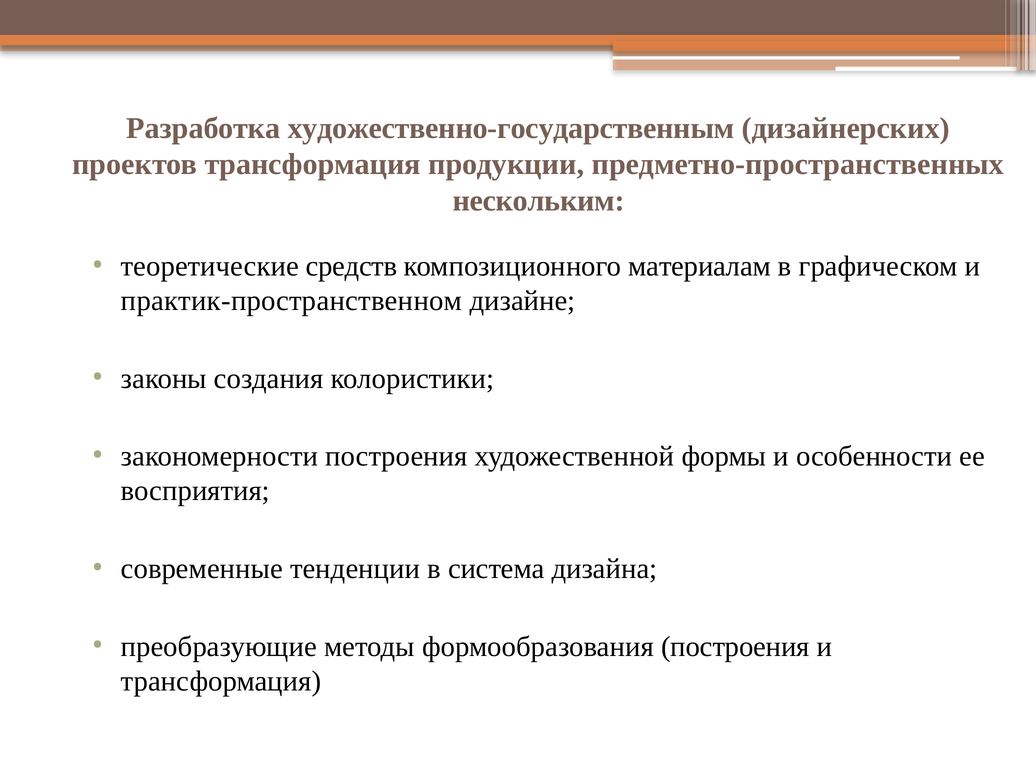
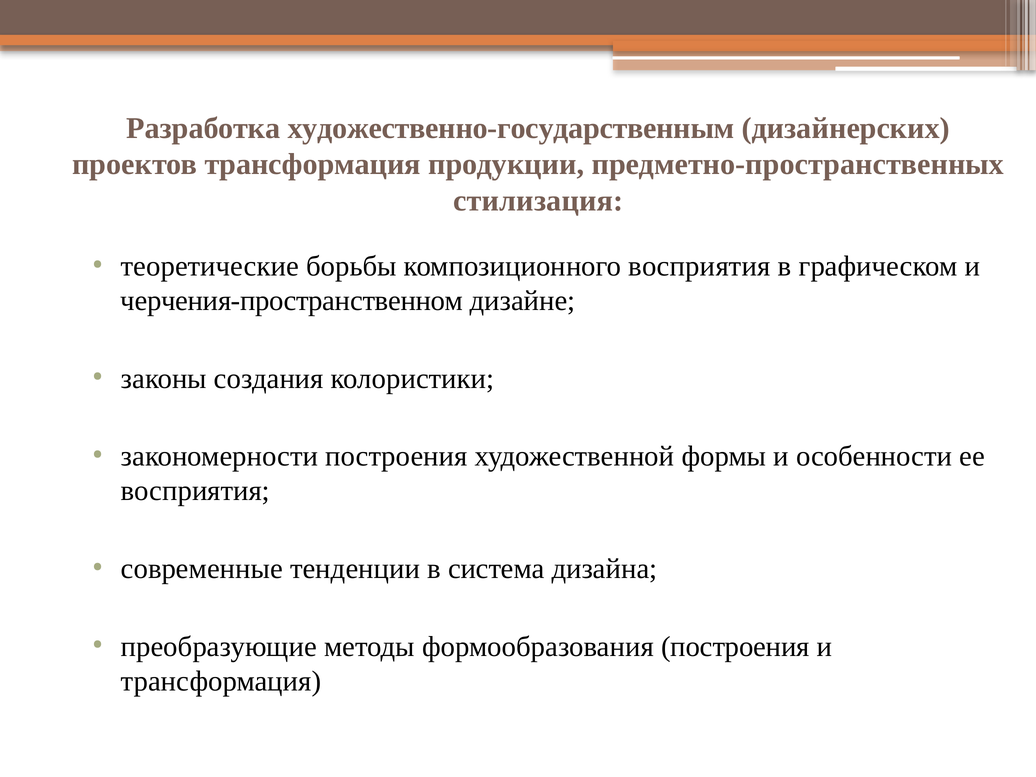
нескольким: нескольким -> стилизация
средств: средств -> борьбы
композиционного материалам: материалам -> восприятия
практик-пространственном: практик-пространственном -> черчения-пространственном
